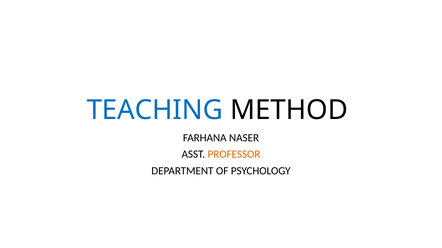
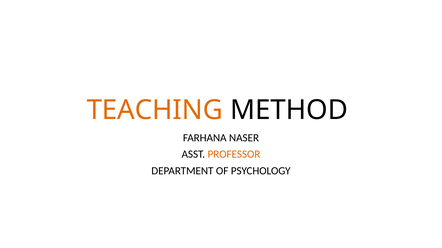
TEACHING colour: blue -> orange
